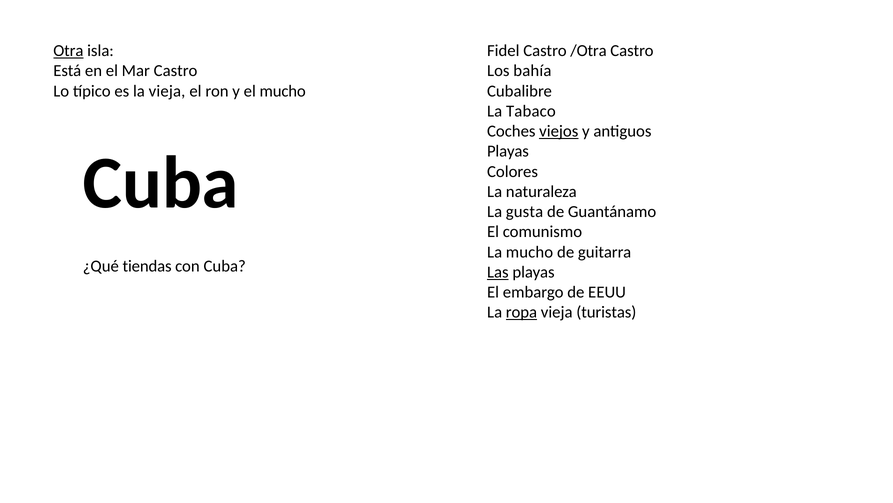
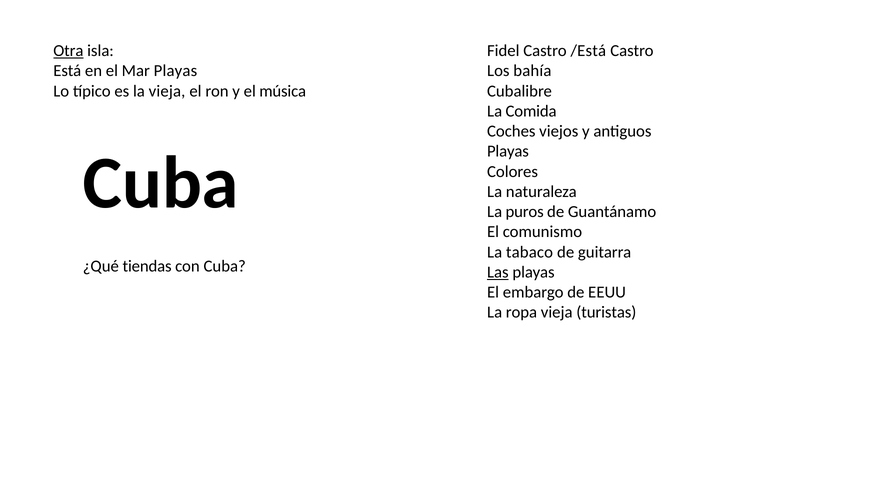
/Otra: /Otra -> /Está
Mar Castro: Castro -> Playas
el mucho: mucho -> música
Tabaco: Tabaco -> Comida
viejos underline: present -> none
gusta: gusta -> puros
La mucho: mucho -> tabaco
ropa underline: present -> none
